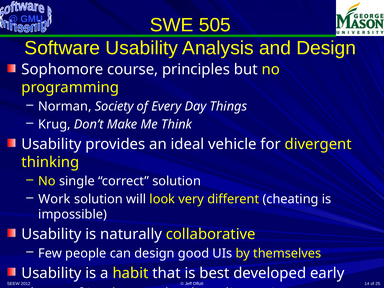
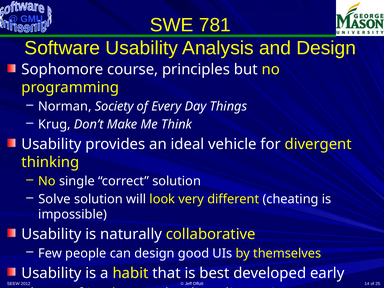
505: 505 -> 781
Work: Work -> Solve
